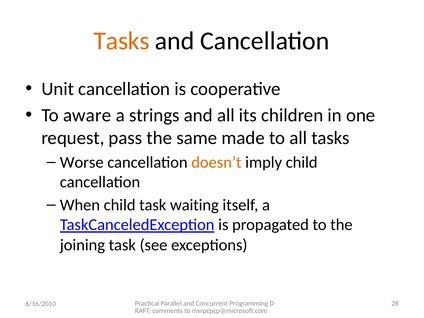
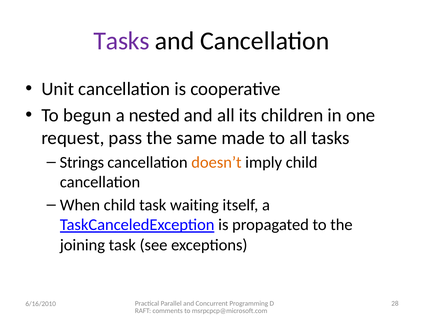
Tasks at (122, 41) colour: orange -> purple
aware: aware -> begun
strings: strings -> nested
Worse: Worse -> Strings
